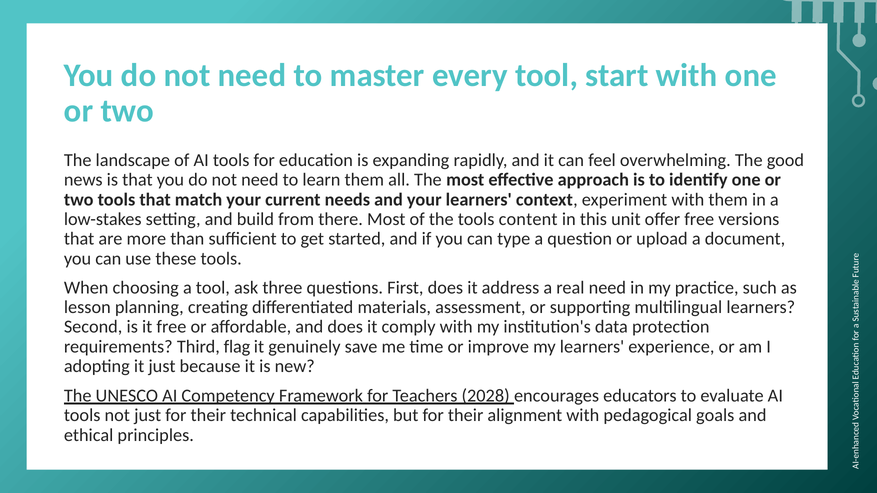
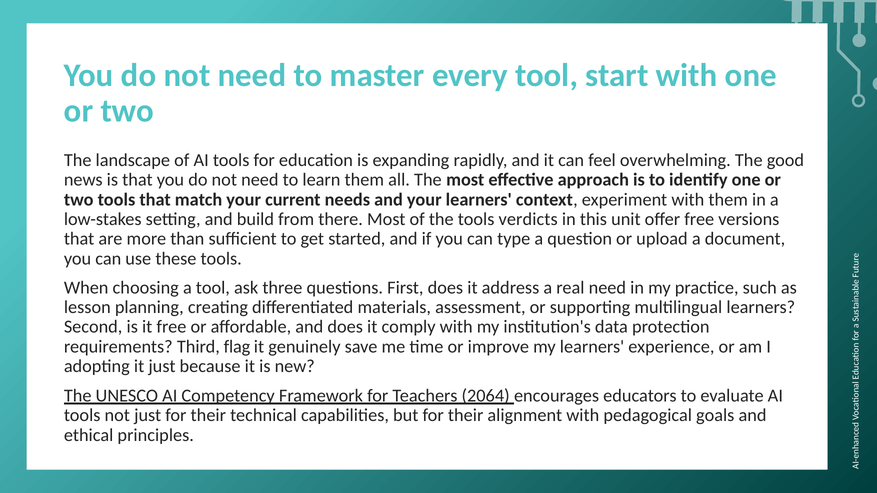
content: content -> verdicts
2028: 2028 -> 2064
